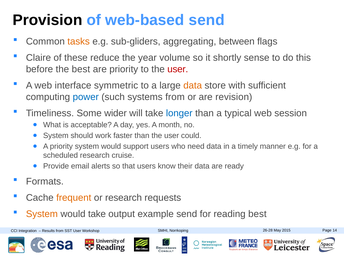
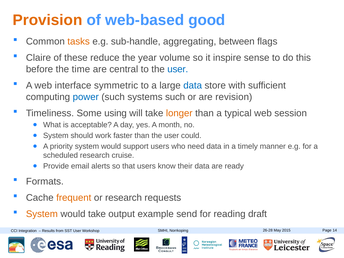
Provision colour: black -> orange
web-based send: send -> good
sub-gliders: sub-gliders -> sub-handle
shortly: shortly -> inspire
the best: best -> time
are priority: priority -> central
user at (178, 69) colour: red -> blue
data at (193, 85) colour: orange -> blue
systems from: from -> such
wider: wider -> using
longer colour: blue -> orange
reading best: best -> draft
